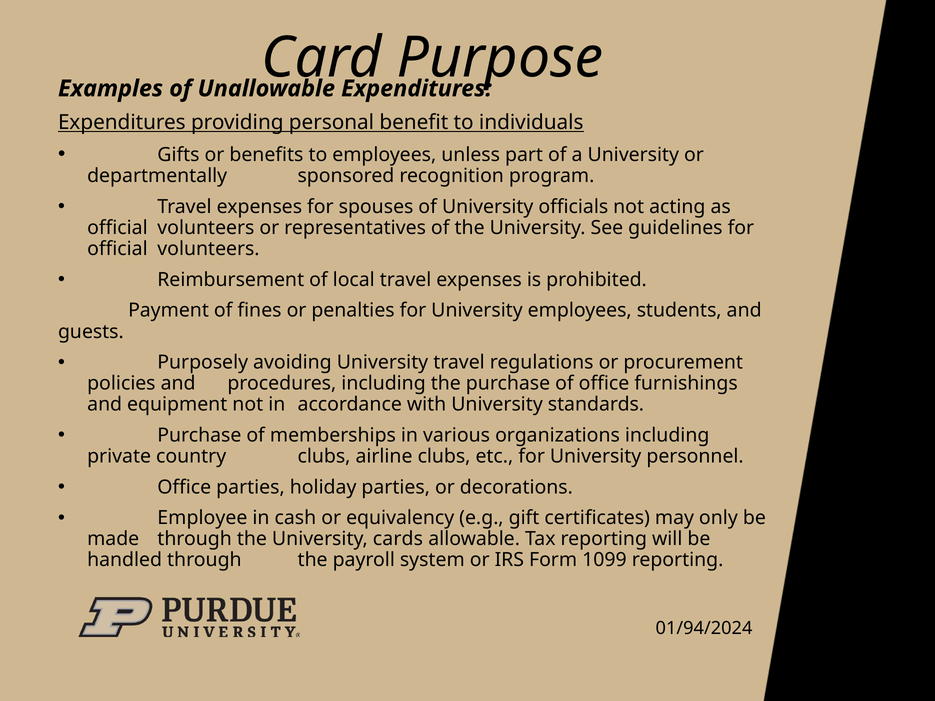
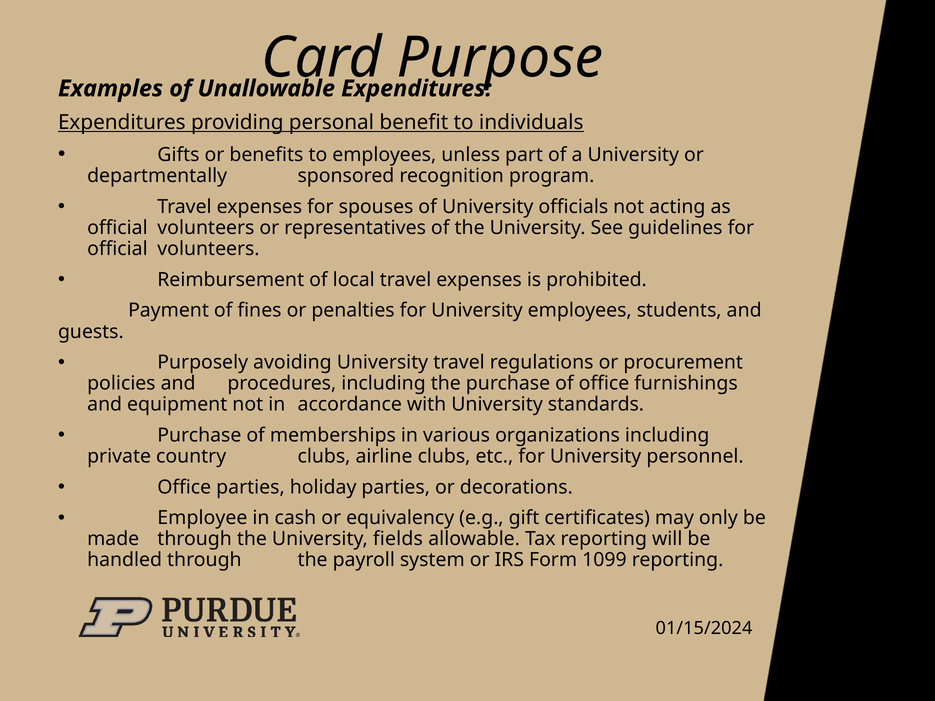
cards: cards -> fields
01/94/2024: 01/94/2024 -> 01/15/2024
